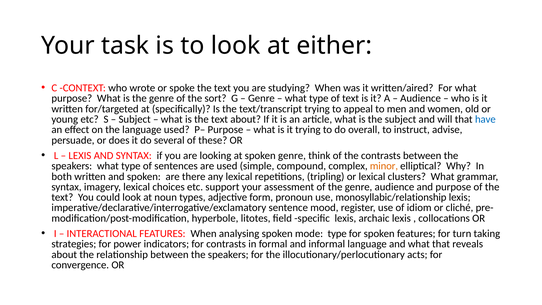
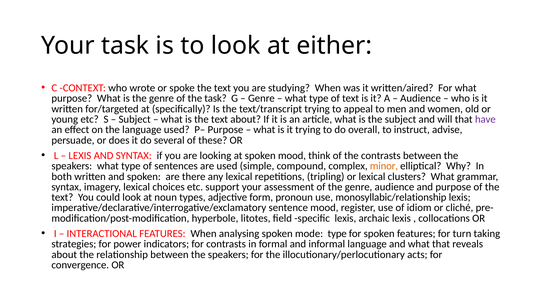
the sort: sort -> task
have colour: blue -> purple
spoken genre: genre -> mood
